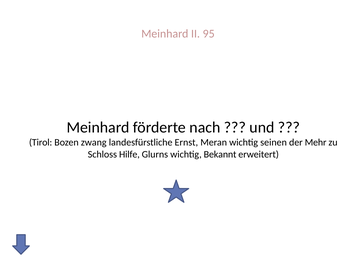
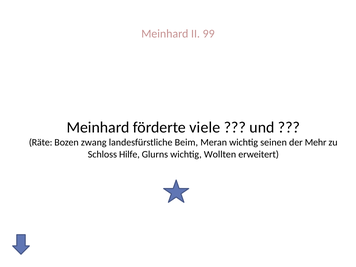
95: 95 -> 99
nach: nach -> viele
Tirol: Tirol -> Räte
Ernst: Ernst -> Beim
Bekannt: Bekannt -> Wollten
